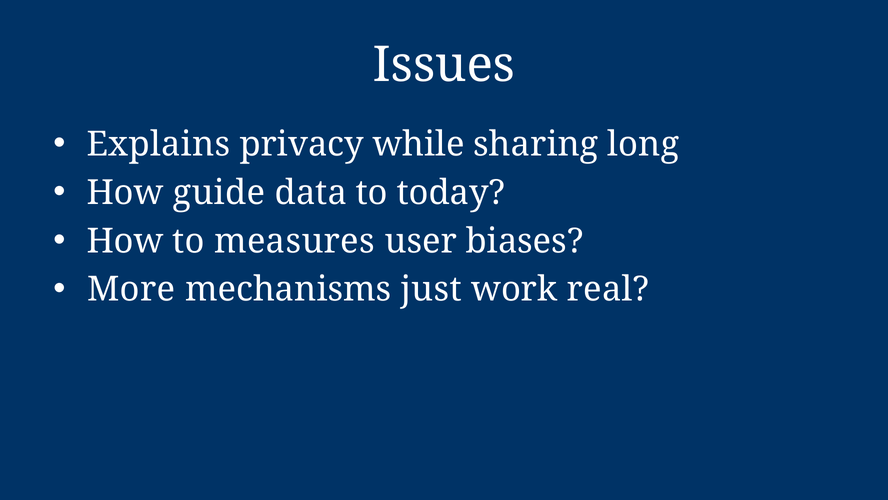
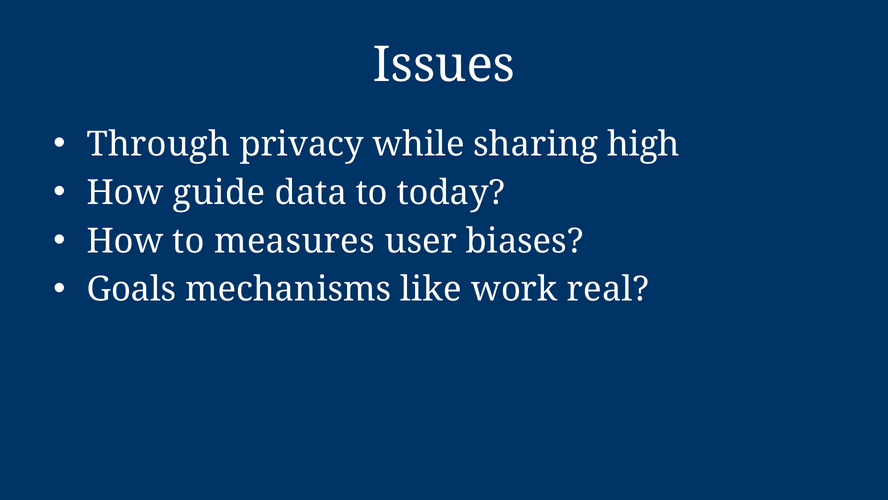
Explains: Explains -> Through
long: long -> high
More: More -> Goals
just: just -> like
